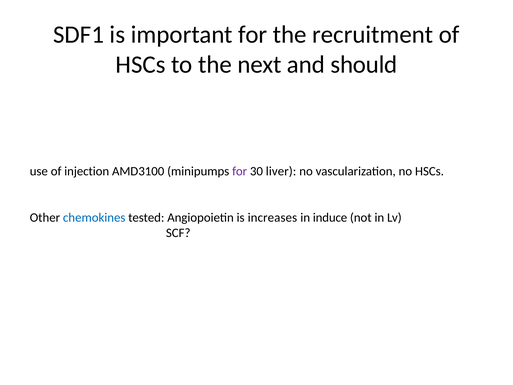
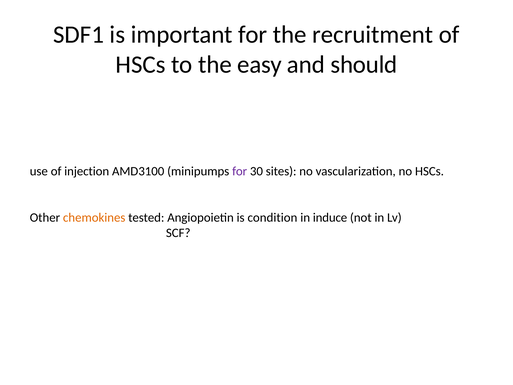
next: next -> easy
liver: liver -> sites
chemokines colour: blue -> orange
increases: increases -> condition
